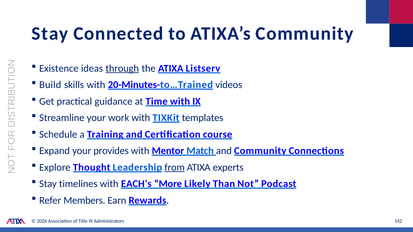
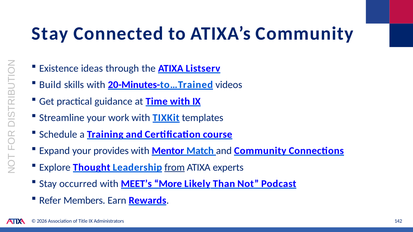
through underline: present -> none
timelines: timelines -> occurred
EACH’s: EACH’s -> MEET’s
